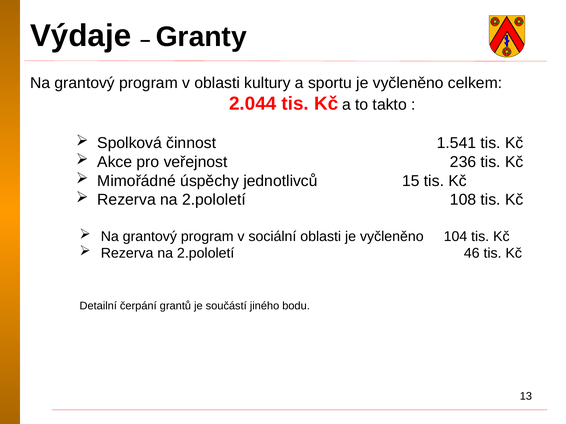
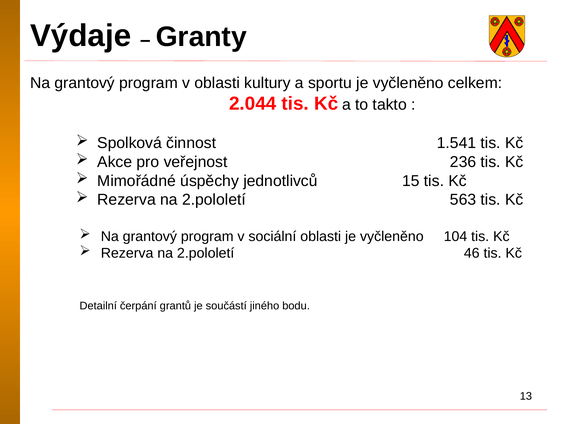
108: 108 -> 563
